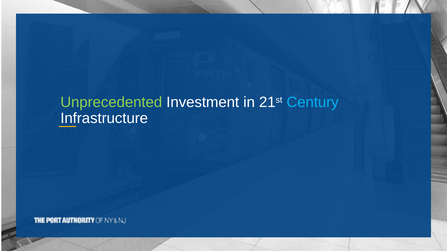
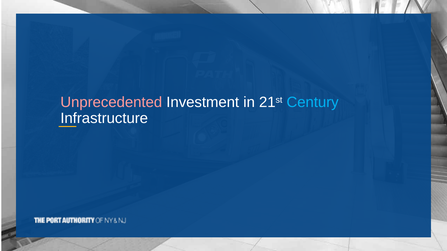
Unprecedented colour: light green -> pink
